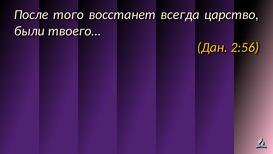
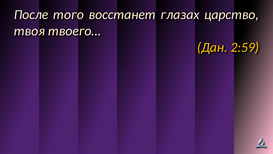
всегда: всегда -> глазах
были: были -> твоя
2:56: 2:56 -> 2:59
